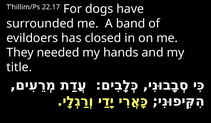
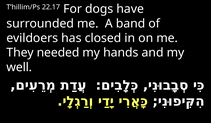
title: title -> well
